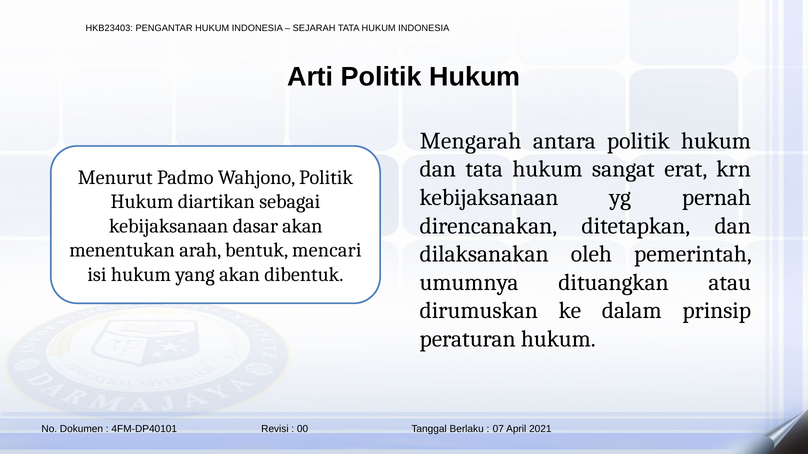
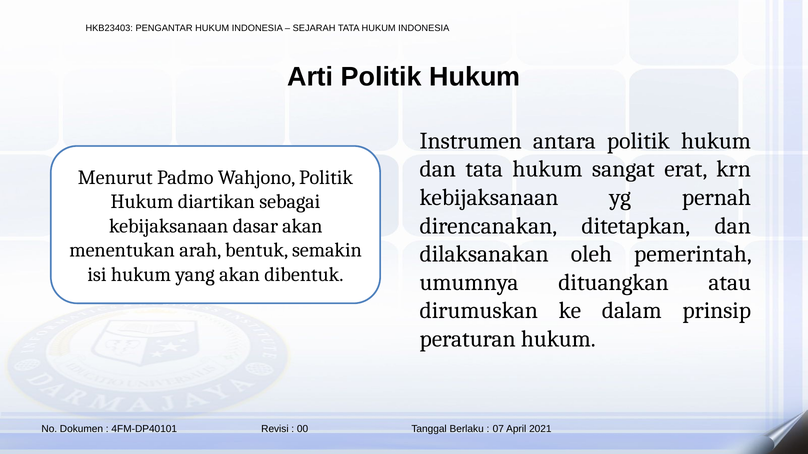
Mengarah: Mengarah -> Instrumen
mencari: mencari -> semakin
